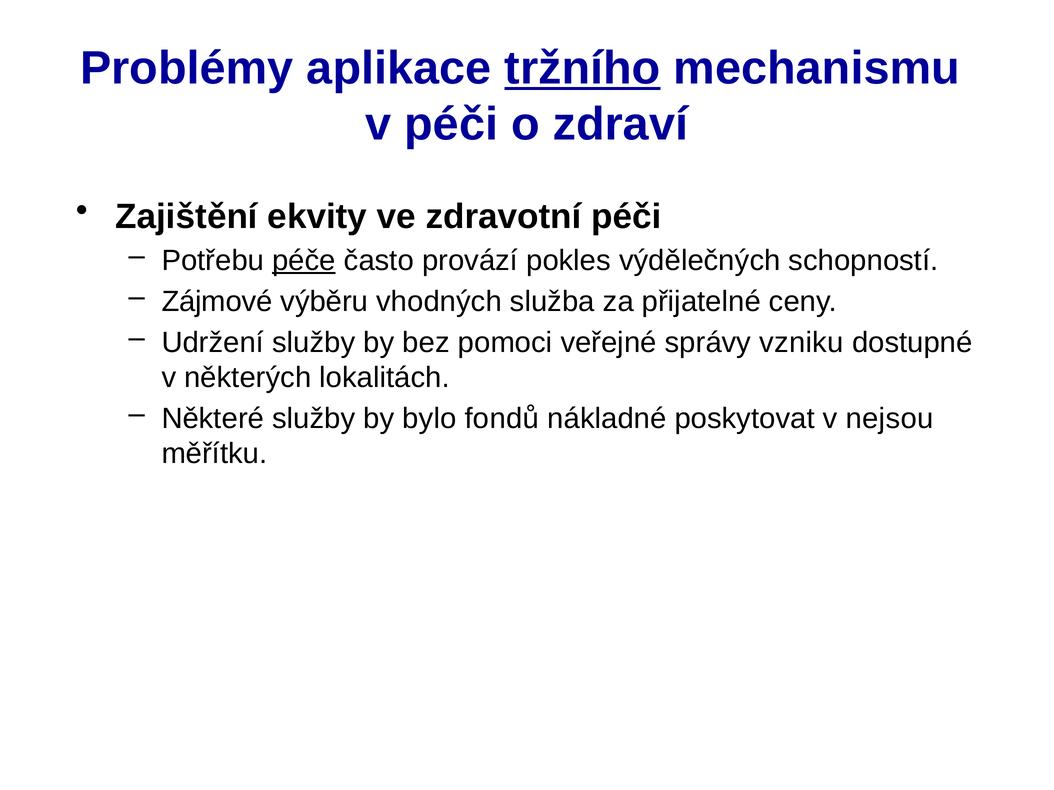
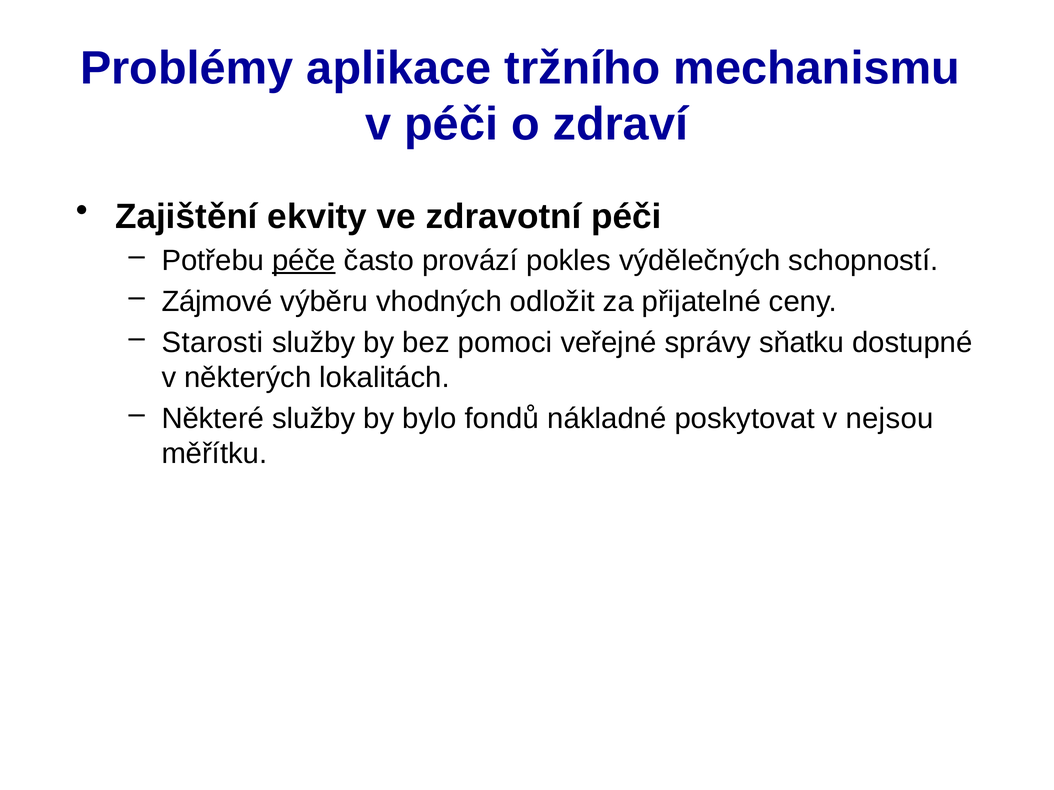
tržního underline: present -> none
služba: služba -> odložit
Udržení: Udržení -> Starosti
vzniku: vzniku -> sňatku
